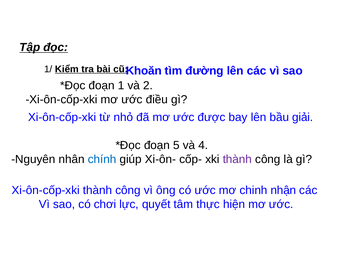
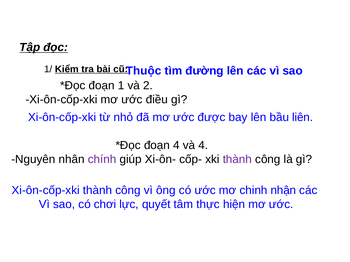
Khoăn: Khoăn -> Thuộc
giải: giải -> liên
đoạn 5: 5 -> 4
chính colour: blue -> purple
